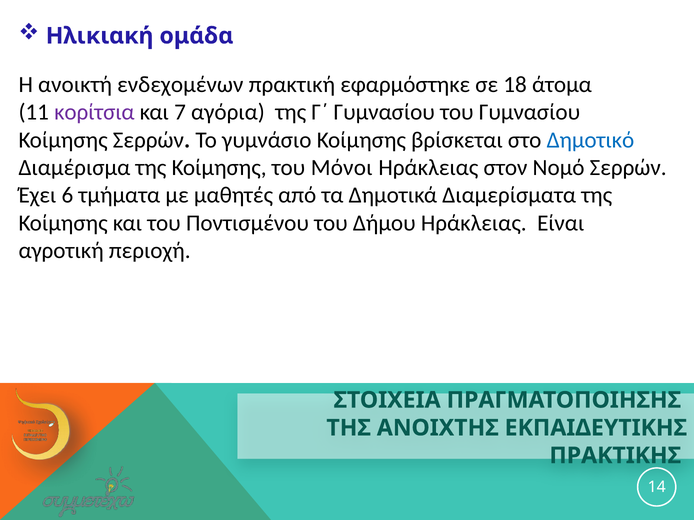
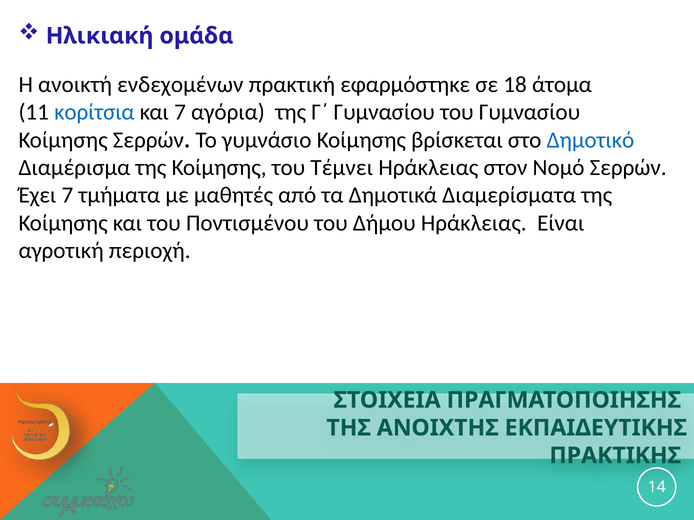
κορίτσια colour: purple -> blue
Μόνοι: Μόνοι -> Τέμνει
Έχει 6: 6 -> 7
